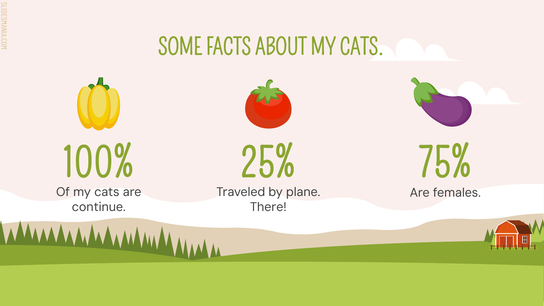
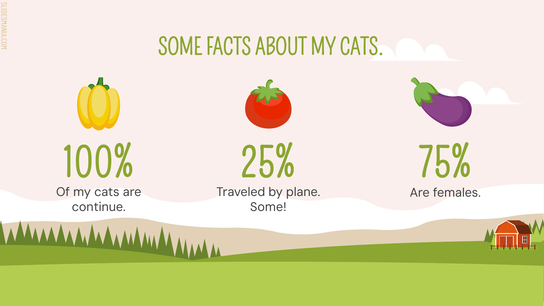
There at (268, 207): There -> Some
